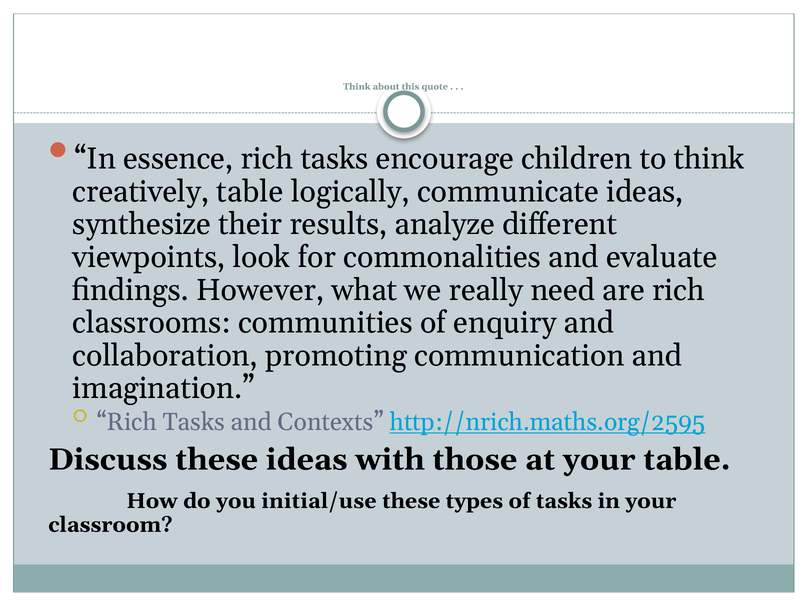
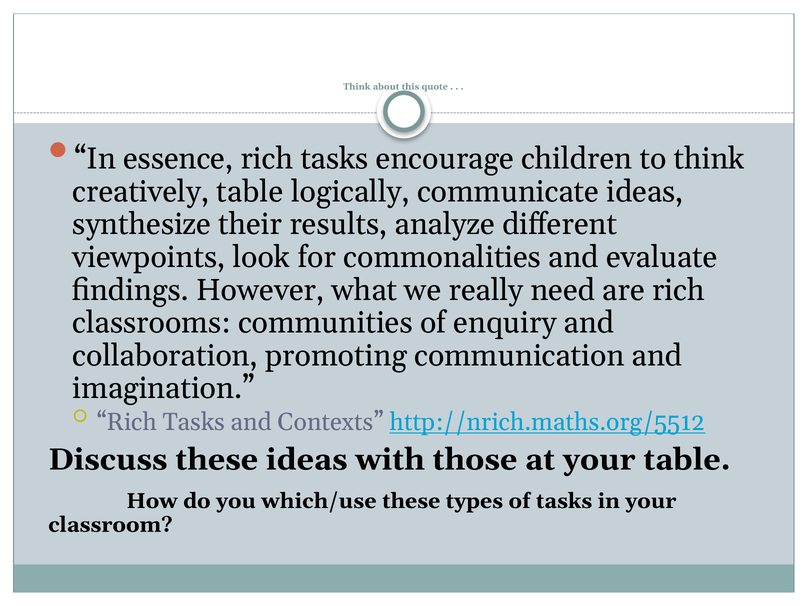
http://nrich.maths.org/2595: http://nrich.maths.org/2595 -> http://nrich.maths.org/5512
initial/use: initial/use -> which/use
